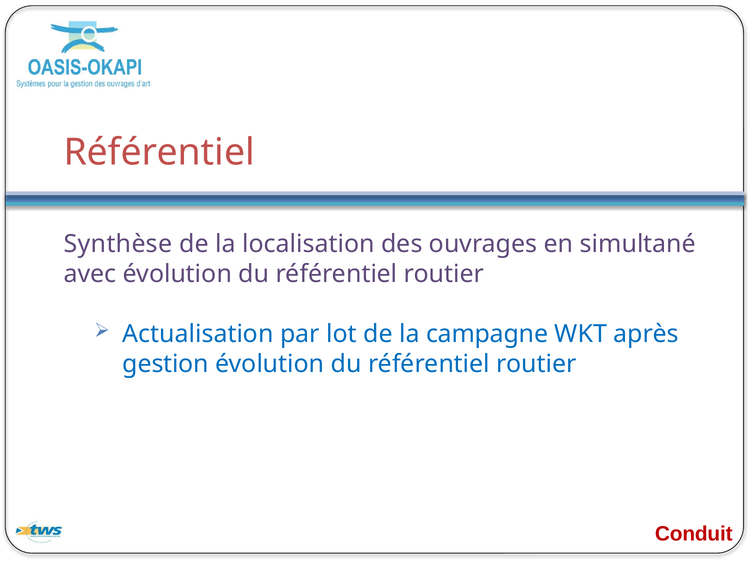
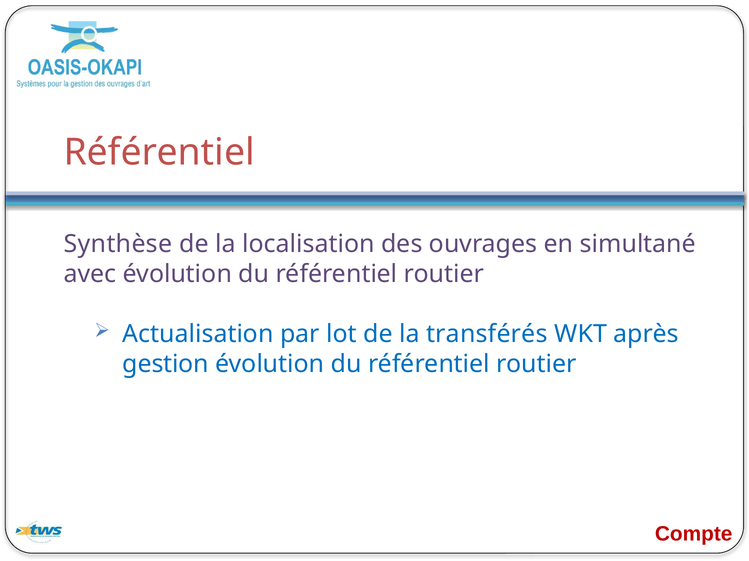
campagne: campagne -> transférés
Conduit: Conduit -> Compte
